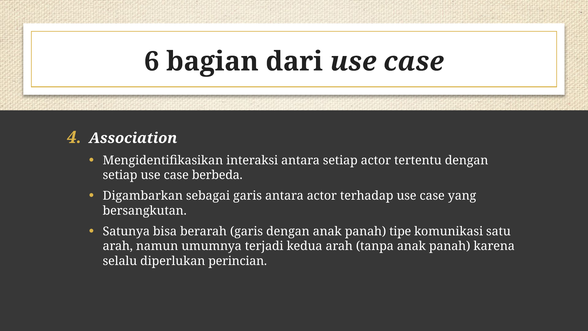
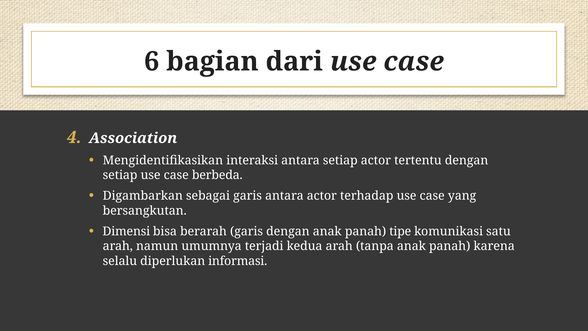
Satunya: Satunya -> Dimensi
perincian: perincian -> informasi
